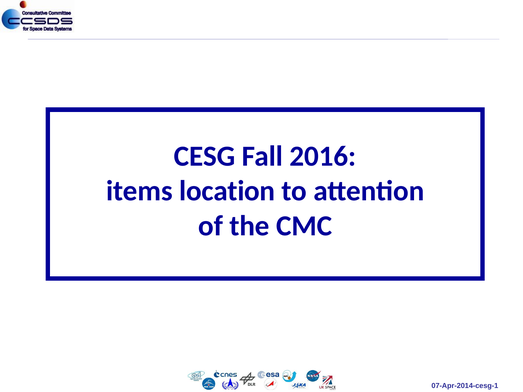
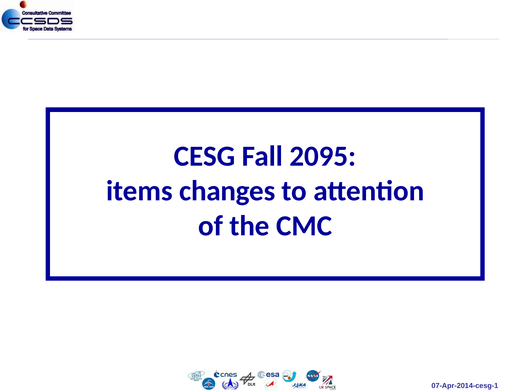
2016: 2016 -> 2095
location: location -> changes
